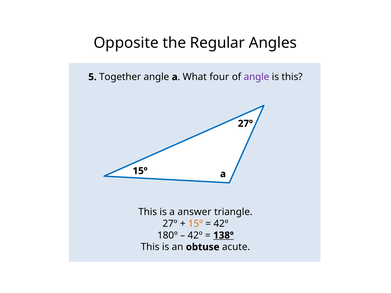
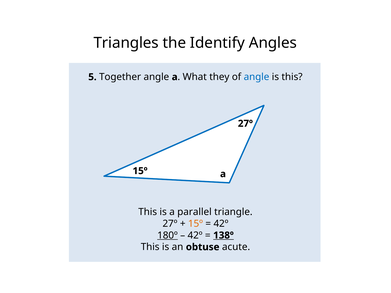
Opposite: Opposite -> Triangles
Regular: Regular -> Identify
four: four -> they
angle at (256, 77) colour: purple -> blue
answer: answer -> parallel
180º underline: none -> present
